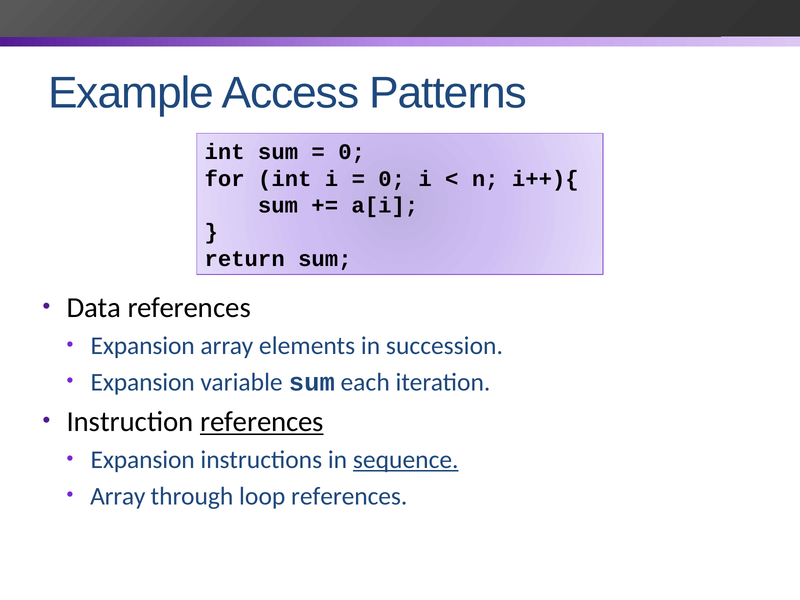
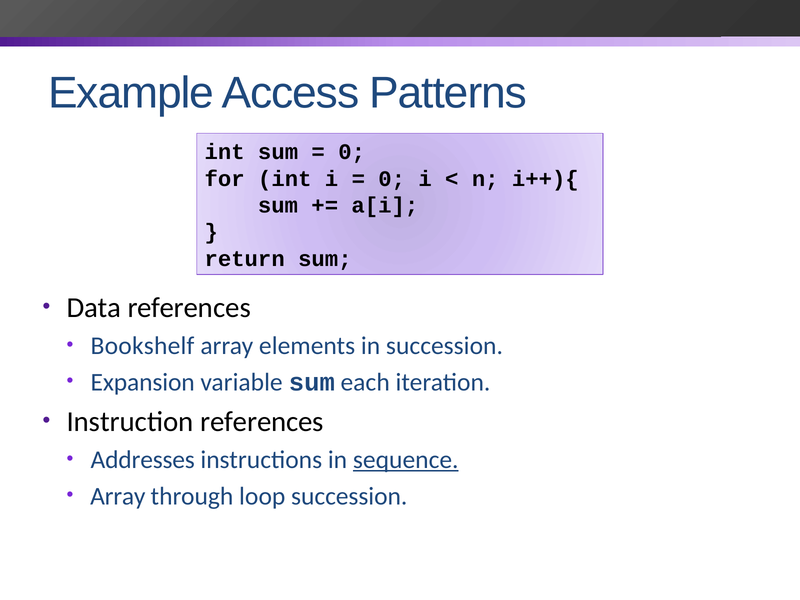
Expansion at (143, 346): Expansion -> Bookshelf
references at (262, 422) underline: present -> none
Expansion at (143, 460): Expansion -> Addresses
loop references: references -> succession
